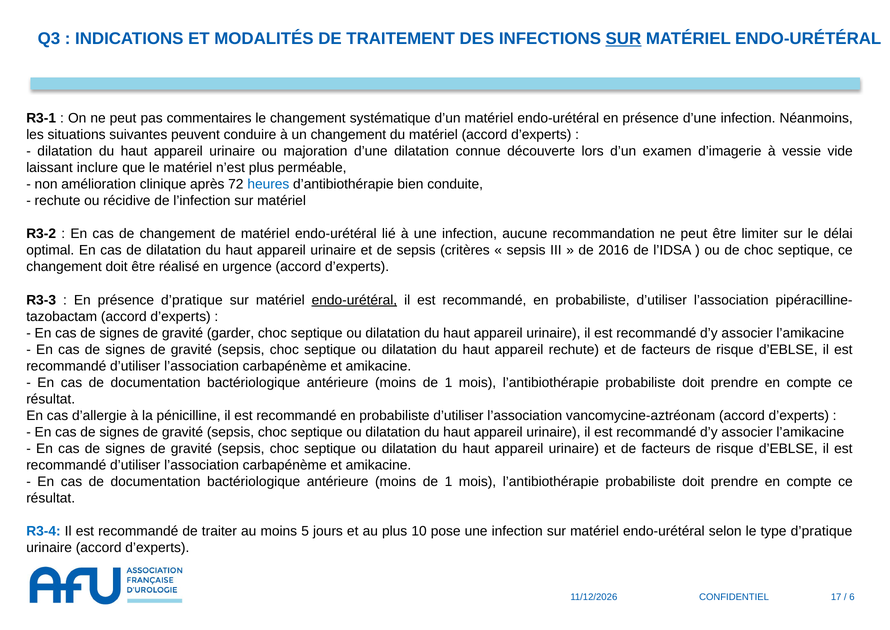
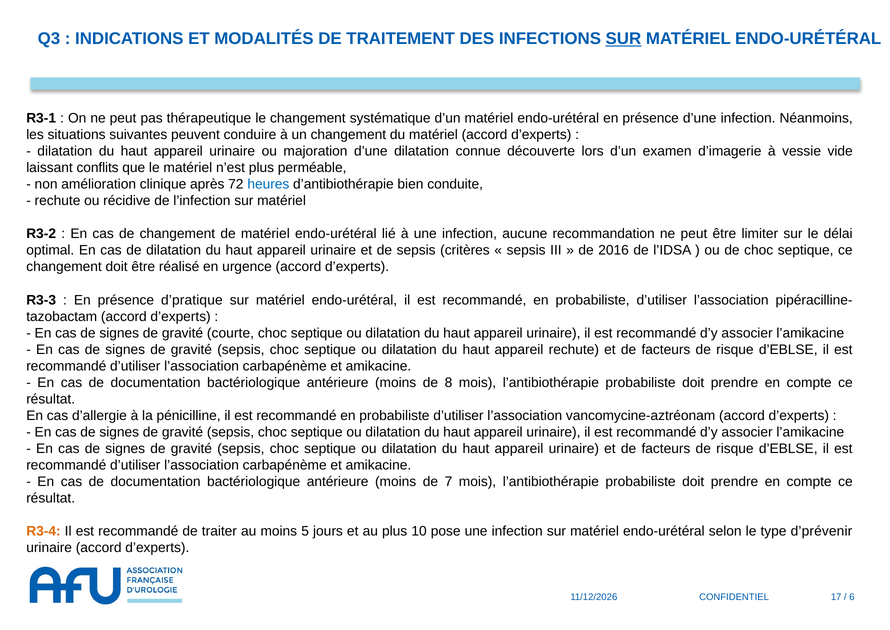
commentaires: commentaires -> thérapeutique
inclure: inclure -> conflits
endo-urétéral at (354, 300) underline: present -> none
garder: garder -> courte
1 at (448, 382): 1 -> 8
1 at (448, 482): 1 -> 7
R3-4 colour: blue -> orange
type d’pratique: d’pratique -> d’prévenir
